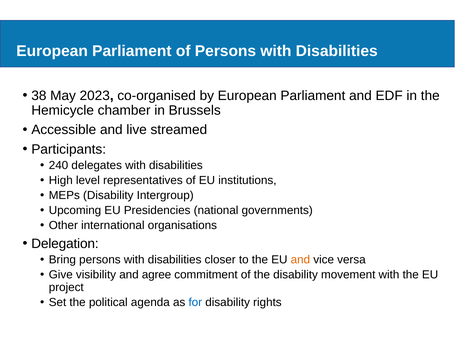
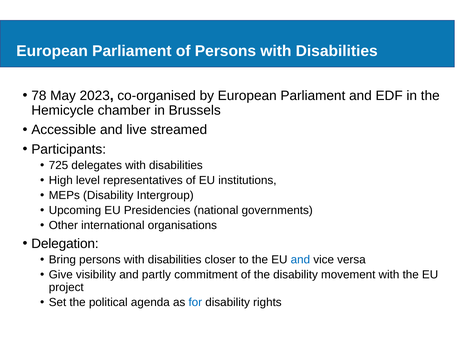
38: 38 -> 78
240: 240 -> 725
and at (300, 260) colour: orange -> blue
agree: agree -> partly
